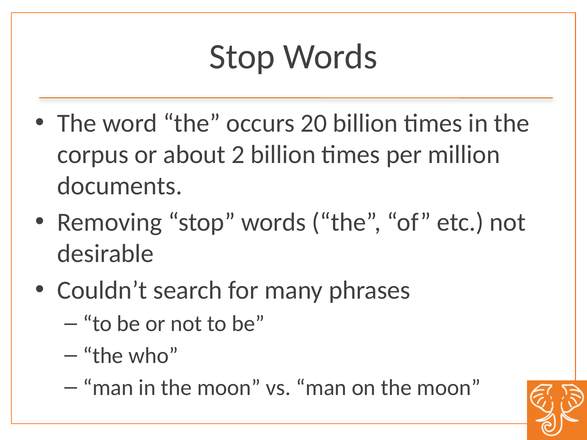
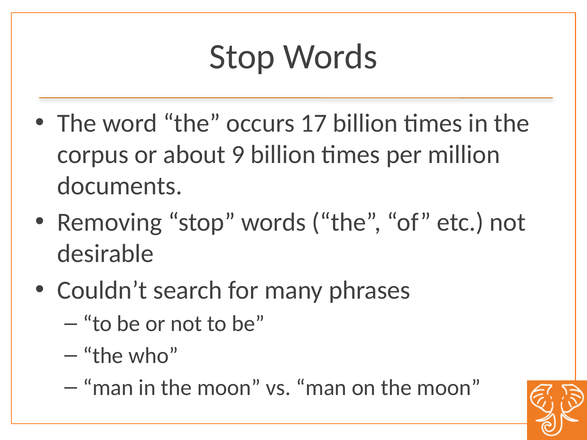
20: 20 -> 17
2: 2 -> 9
